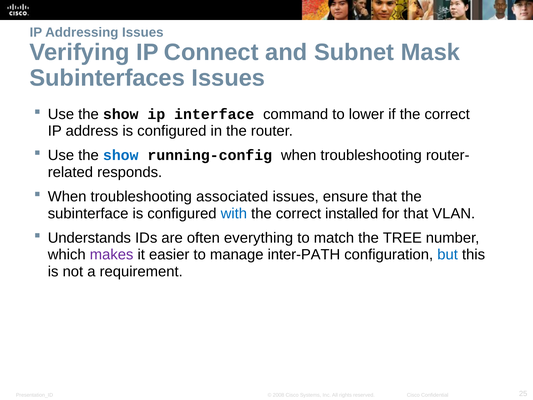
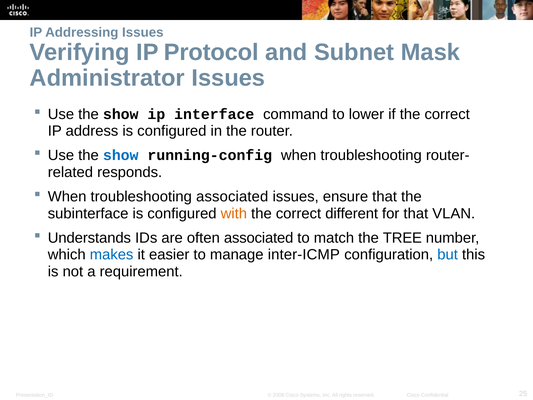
Connect: Connect -> Protocol
Subinterfaces: Subinterfaces -> Administrator
with colour: blue -> orange
installed: installed -> different
often everything: everything -> associated
makes colour: purple -> blue
inter-PATH: inter-PATH -> inter-ICMP
